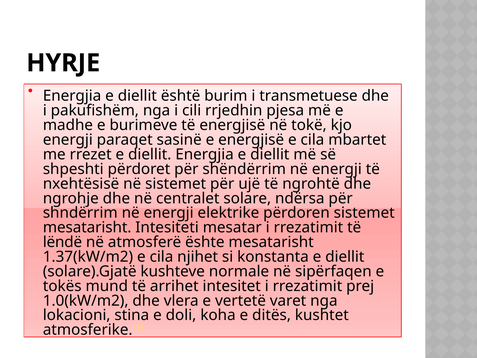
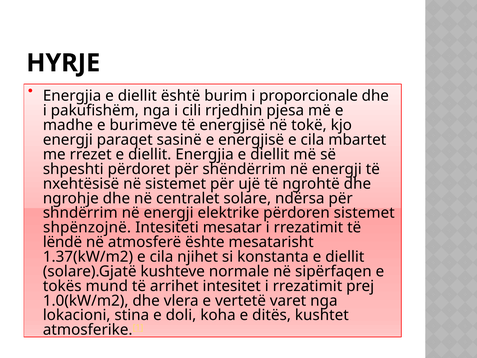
transmetuese: transmetuese -> proporcionale
mesatarisht at (87, 227): mesatarisht -> shpënzojnë
